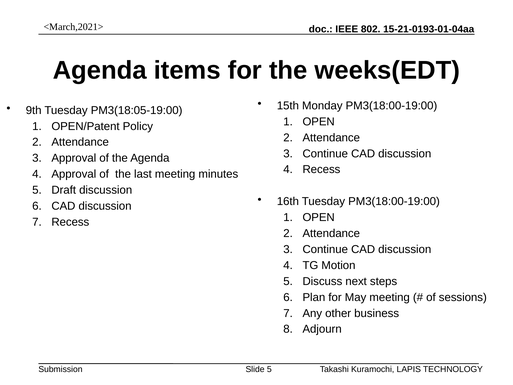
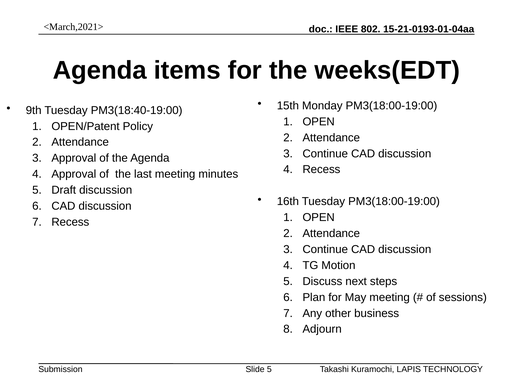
PM3(18:05-19:00: PM3(18:05-19:00 -> PM3(18:40-19:00
